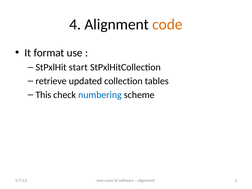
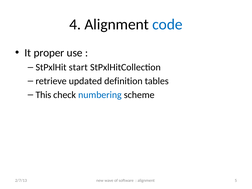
code colour: orange -> blue
format: format -> proper
collection: collection -> definition
